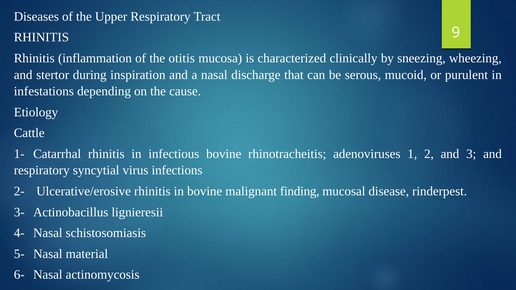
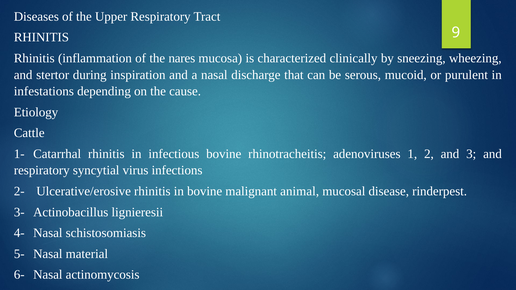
otitis: otitis -> nares
finding: finding -> animal
